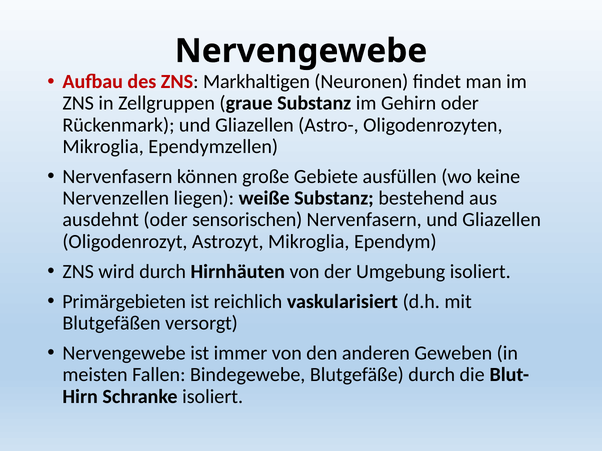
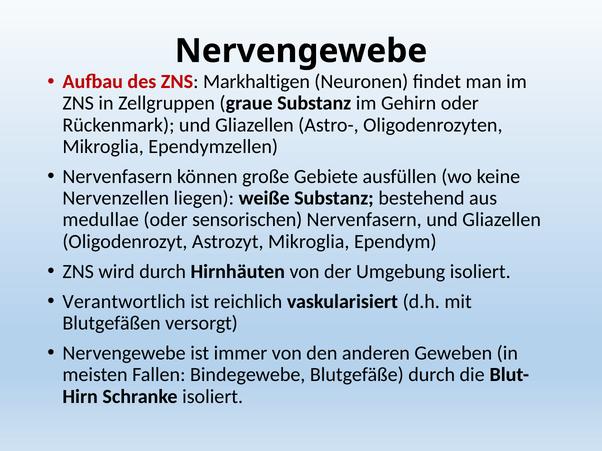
ausdehnt: ausdehnt -> medullae
Primärgebieten: Primärgebieten -> Verantwortlich
